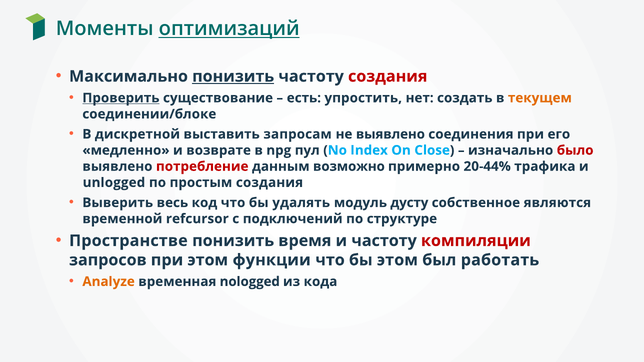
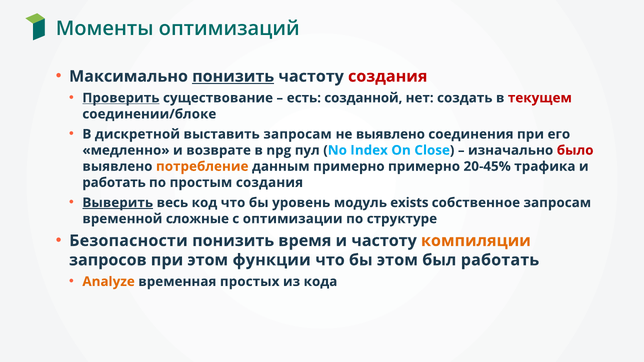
оптимизаций underline: present -> none
упростить: упростить -> созданной
текущем colour: orange -> red
потребление colour: red -> orange
данным возможно: возможно -> примерно
20-44%: 20-44% -> 20-45%
unlogged at (114, 183): unlogged -> работать
Выверить underline: none -> present
удалять: удалять -> уровень
дусту: дусту -> exists
собственное являются: являются -> запросам
refcursor: refcursor -> сложные
подключений: подключений -> оптимизации
Пространстве: Пространстве -> Безопасности
компиляции colour: red -> orange
nologged: nologged -> простых
